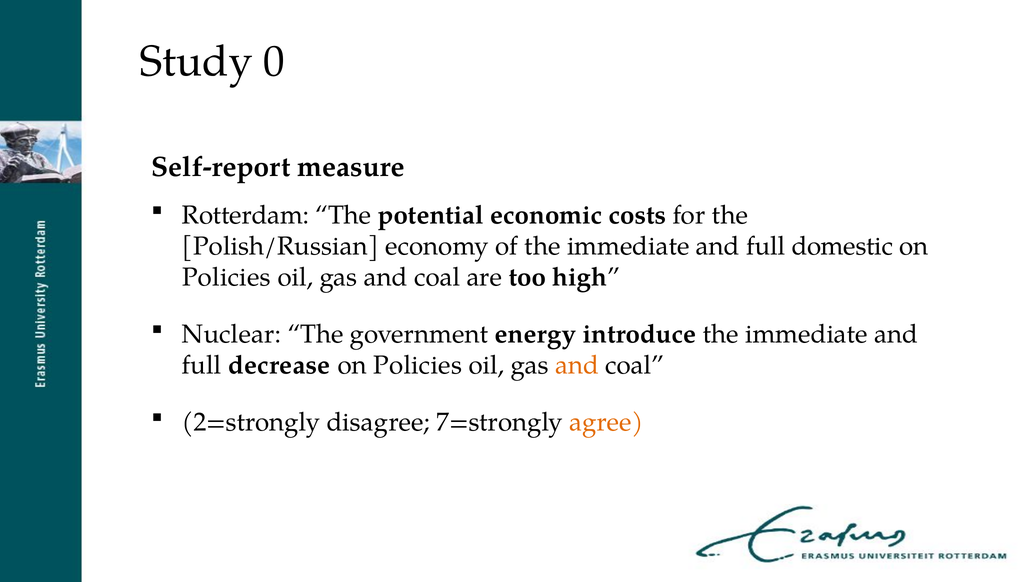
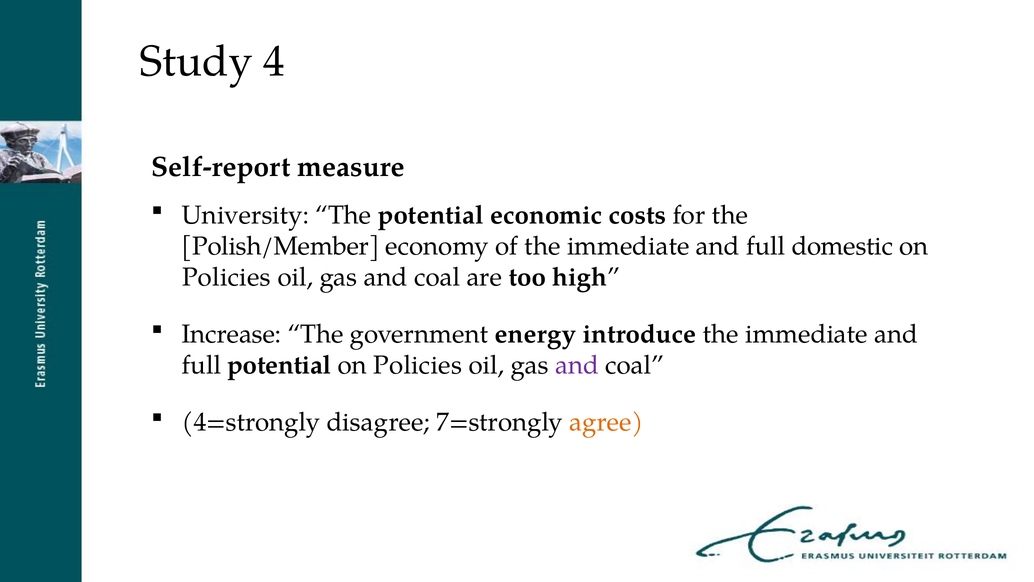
0: 0 -> 4
Rotterdam: Rotterdam -> University
Polish/Russian: Polish/Russian -> Polish/Member
Nuclear: Nuclear -> Increase
full decrease: decrease -> potential
and at (577, 365) colour: orange -> purple
2=strongly: 2=strongly -> 4=strongly
